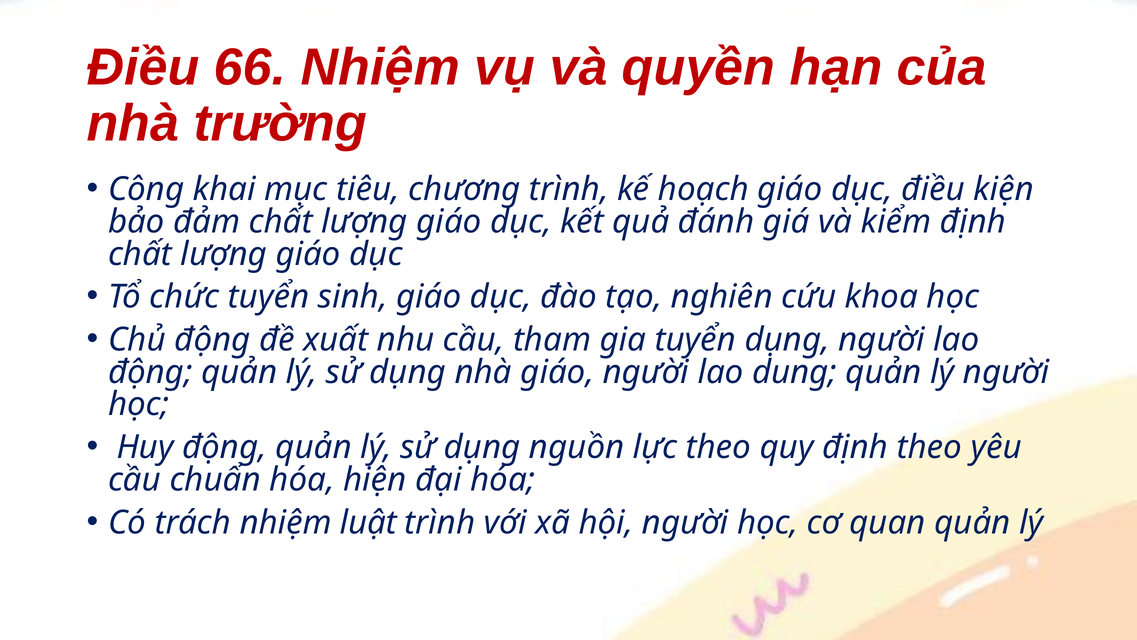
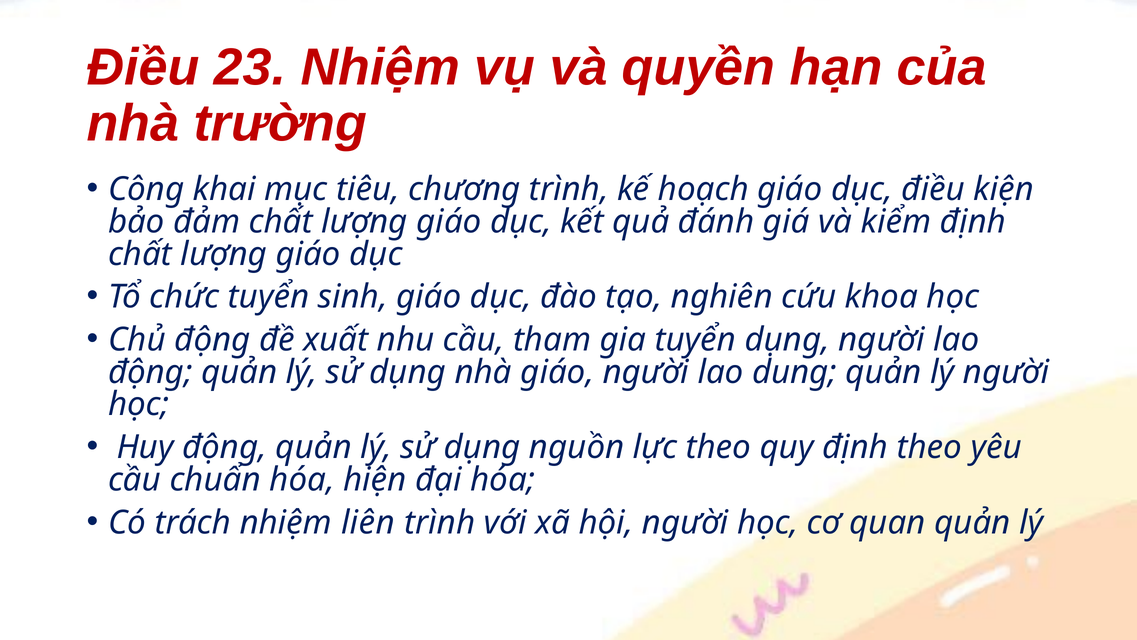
66: 66 -> 23
luật: luật -> liên
